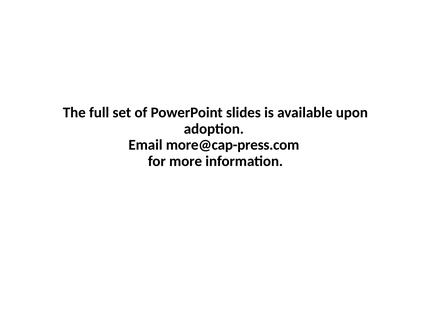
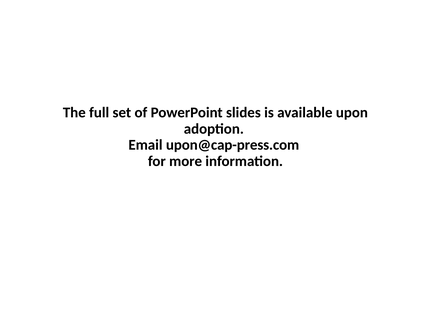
more@cap-press.com: more@cap-press.com -> upon@cap-press.com
